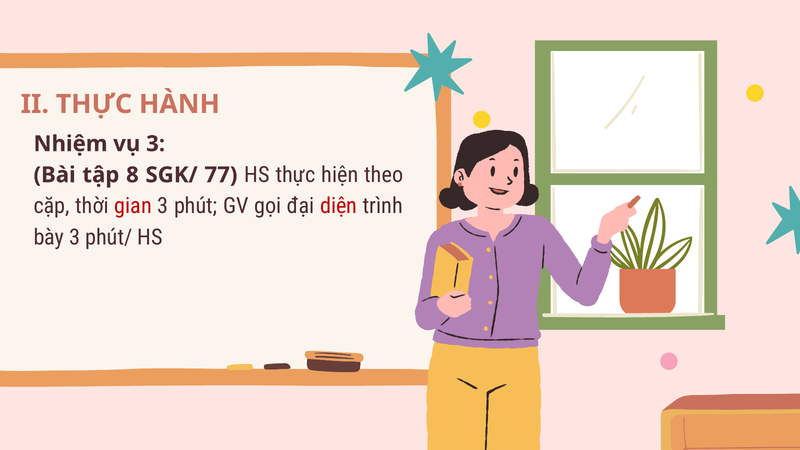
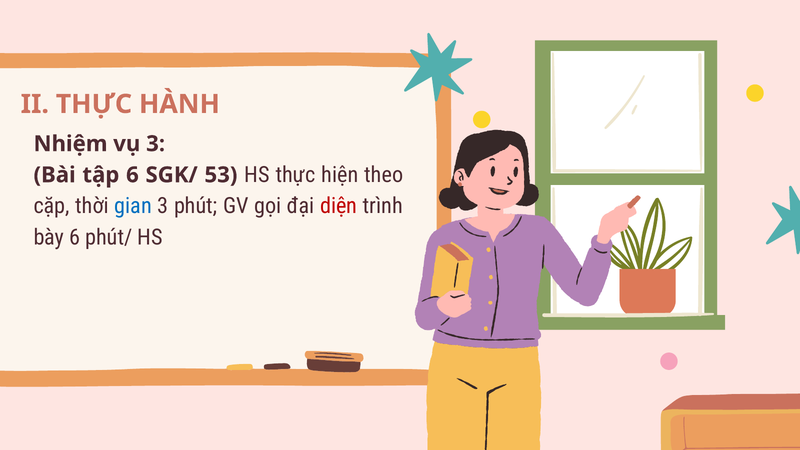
tập 8: 8 -> 6
77: 77 -> 53
gian colour: red -> blue
bày 3: 3 -> 6
